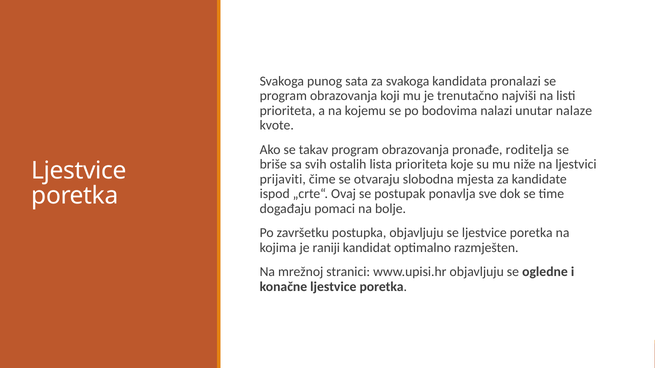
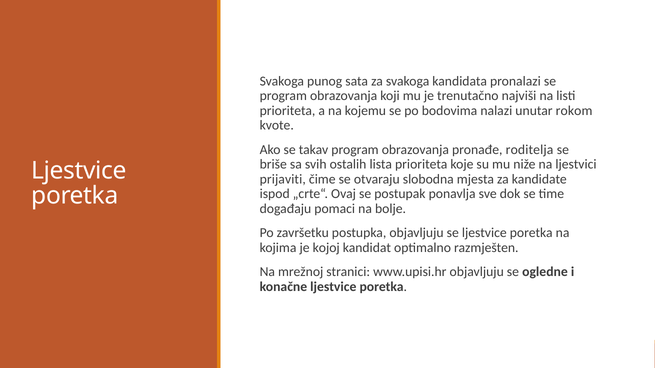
nalaze: nalaze -> rokom
raniji: raniji -> kojoj
